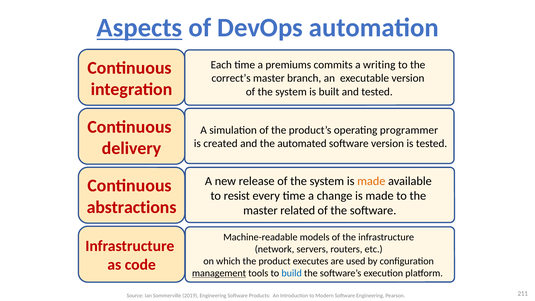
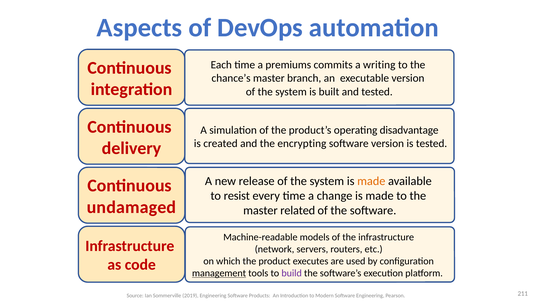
Aspects underline: present -> none
correct’s: correct’s -> chance’s
programmer: programmer -> disadvantage
automated: automated -> encrypting
abstractions: abstractions -> undamaged
build colour: blue -> purple
